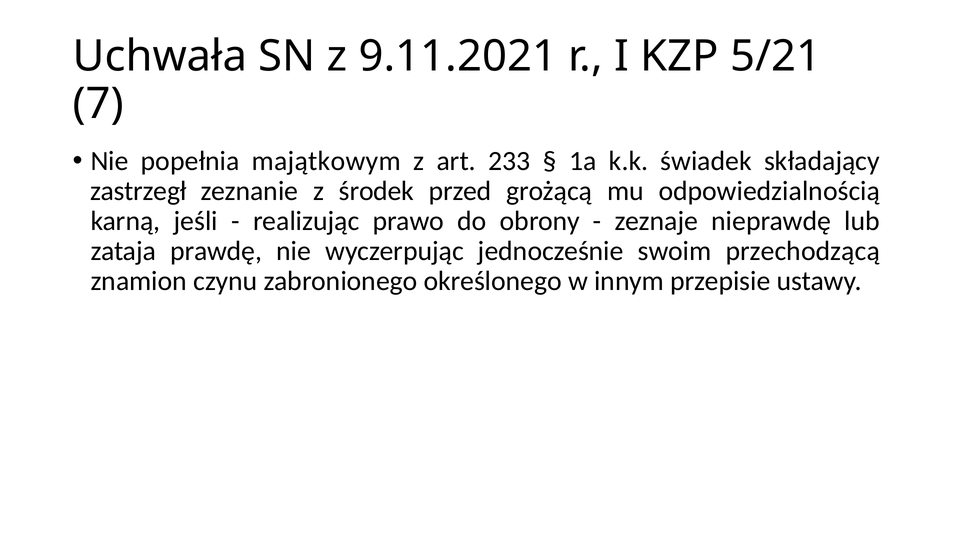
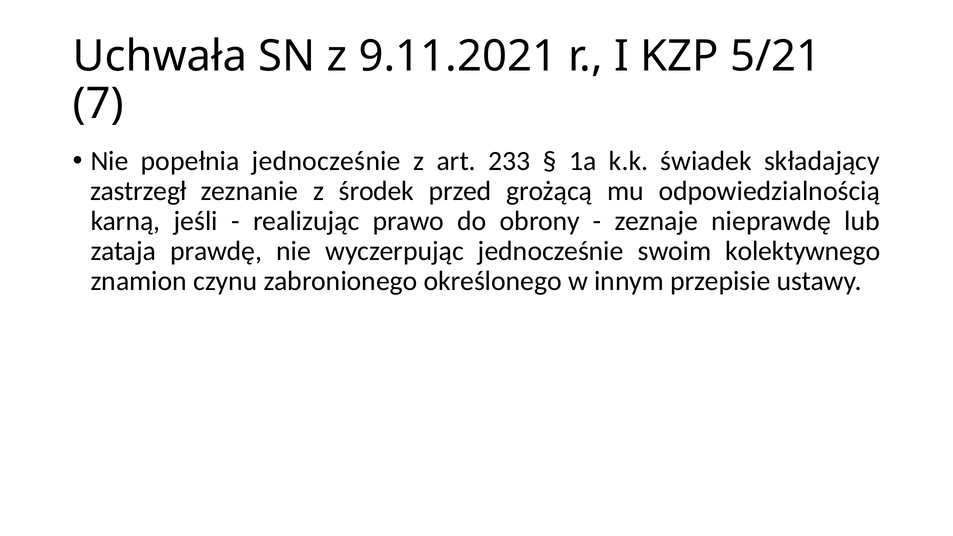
popełnia majątkowym: majątkowym -> jednocześnie
przechodzącą: przechodzącą -> kolektywnego
